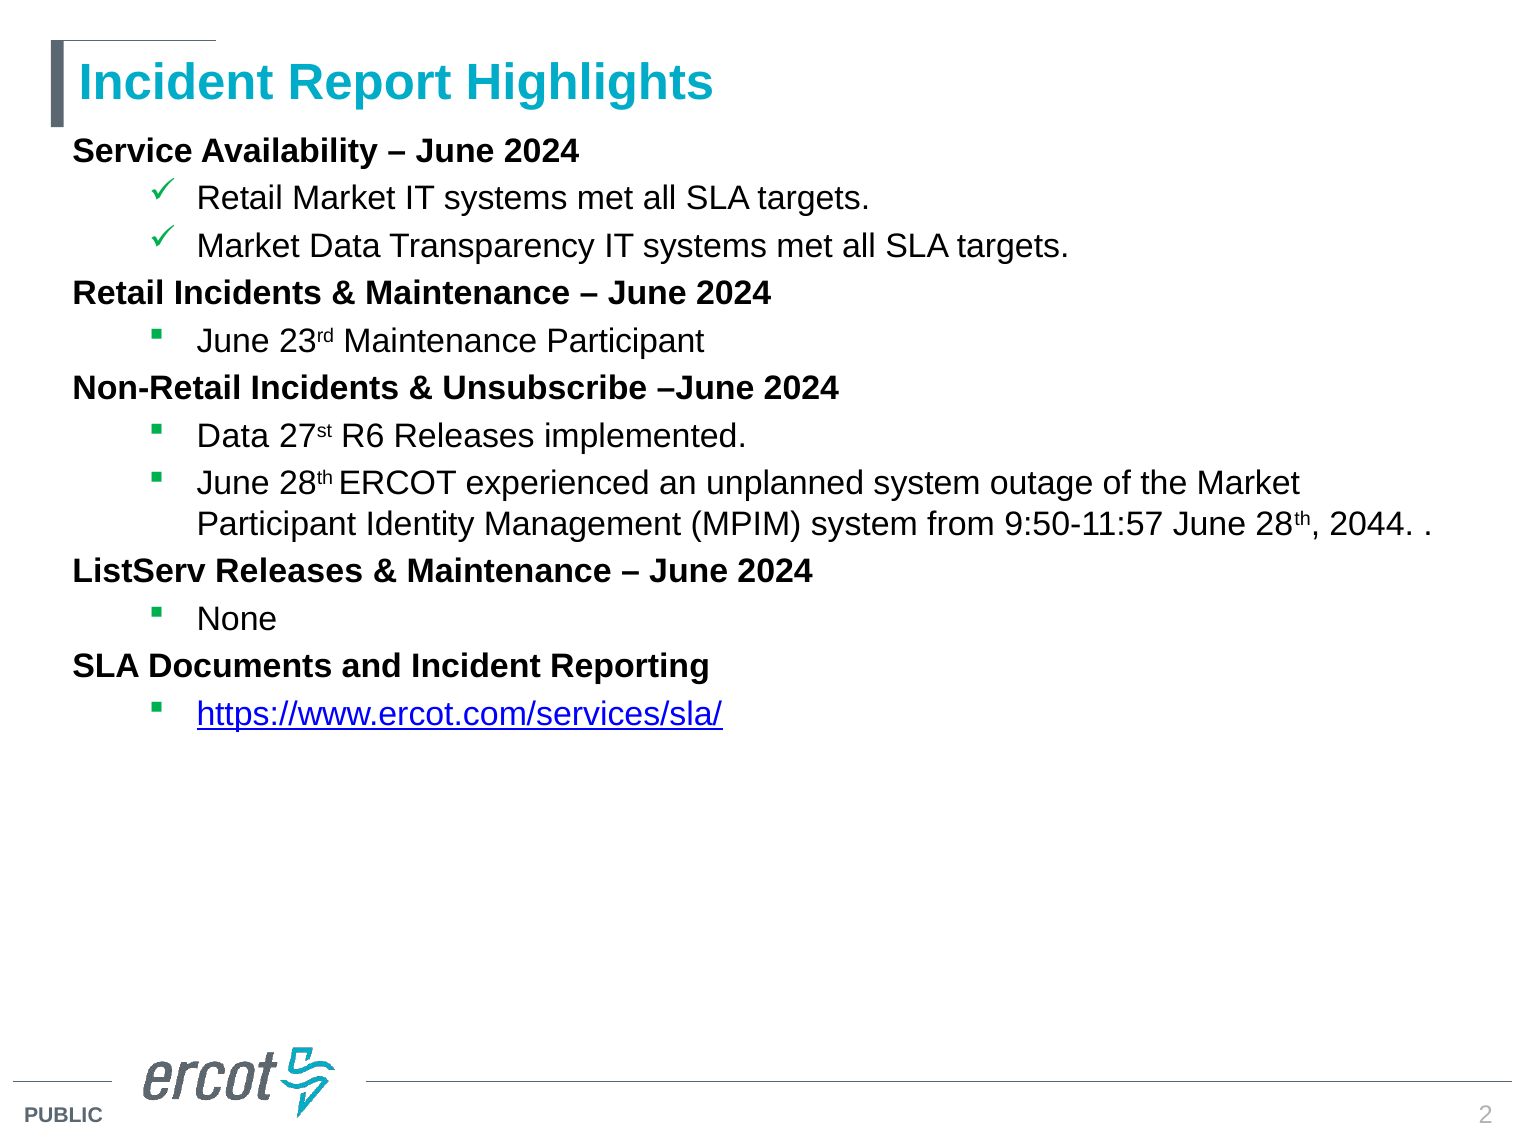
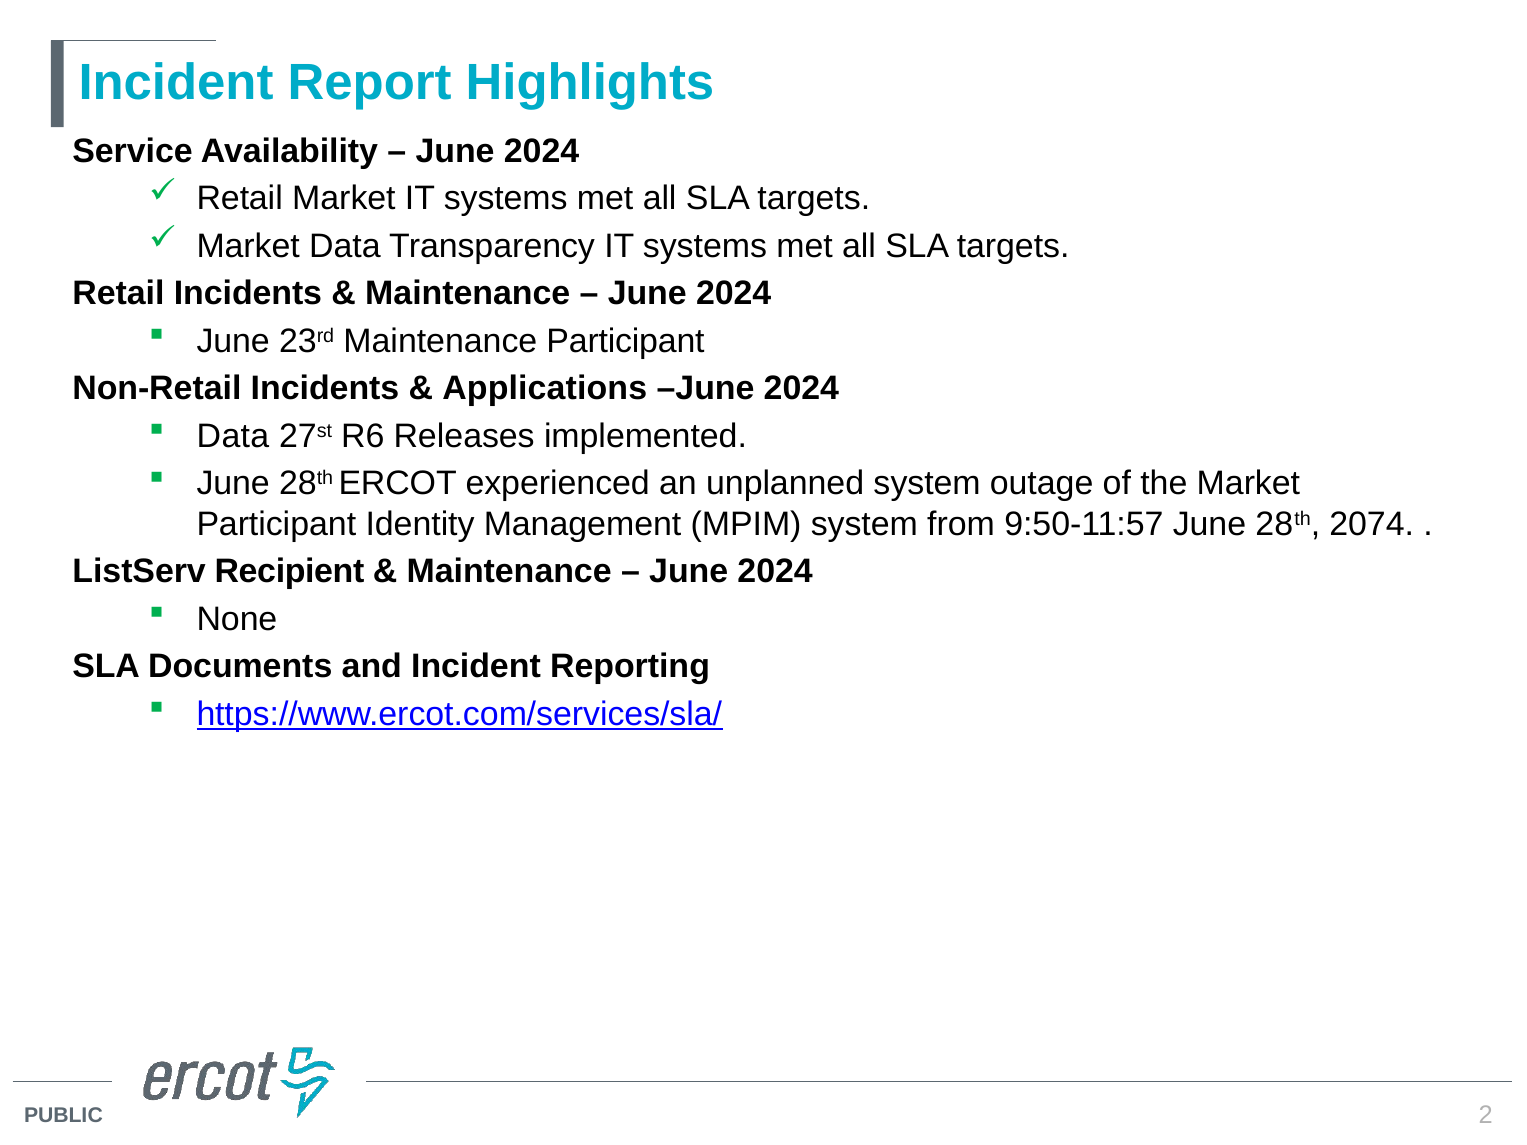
Unsubscribe: Unsubscribe -> Applications
2044: 2044 -> 2074
ListServ Releases: Releases -> Recipient
